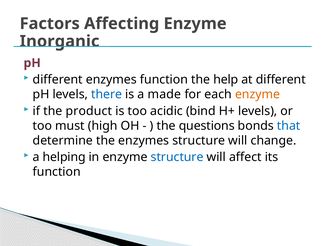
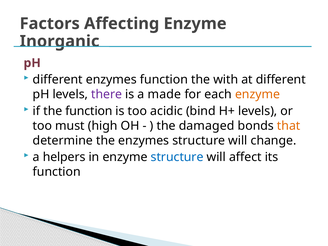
help: help -> with
there colour: blue -> purple
the product: product -> function
questions: questions -> damaged
that colour: blue -> orange
helping: helping -> helpers
